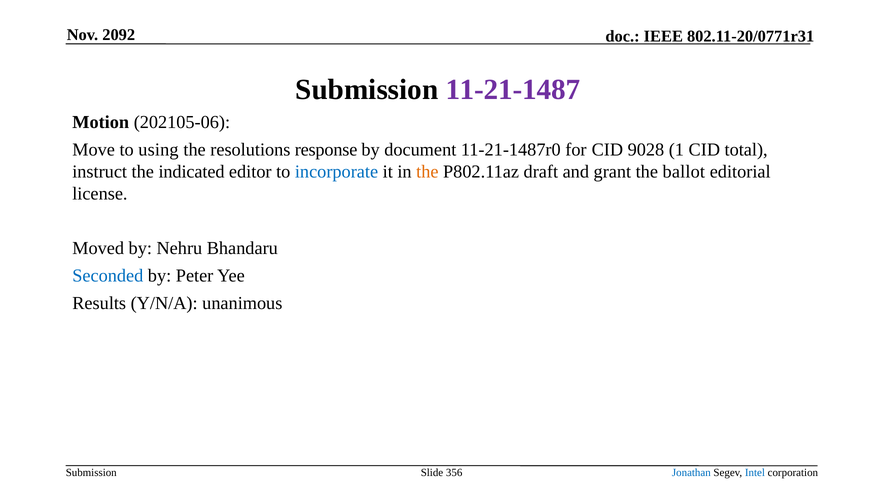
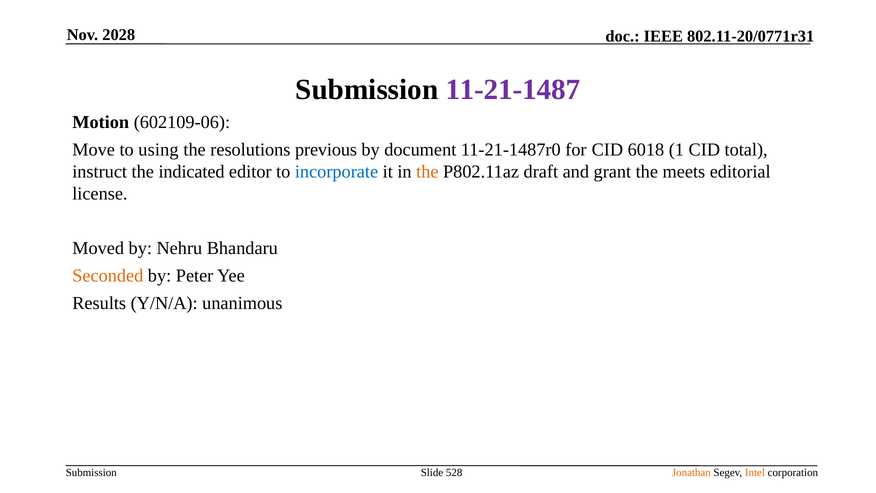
2092: 2092 -> 2028
202105-06: 202105-06 -> 602109-06
response: response -> previous
9028: 9028 -> 6018
ballot: ballot -> meets
Seconded colour: blue -> orange
356: 356 -> 528
Jonathan colour: blue -> orange
Intel colour: blue -> orange
